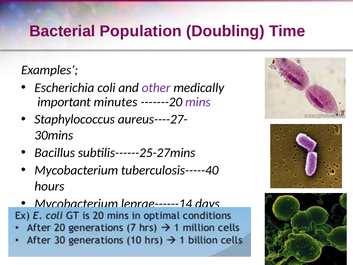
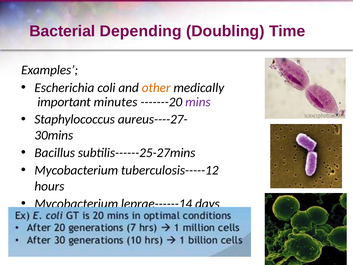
Population: Population -> Depending
other colour: purple -> orange
tuberculosis-----40: tuberculosis-----40 -> tuberculosis-----12
